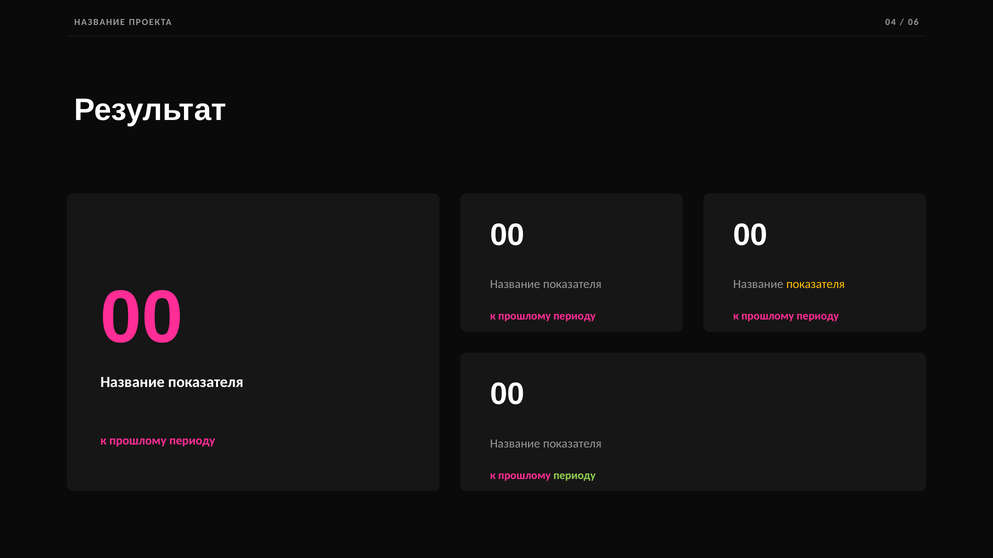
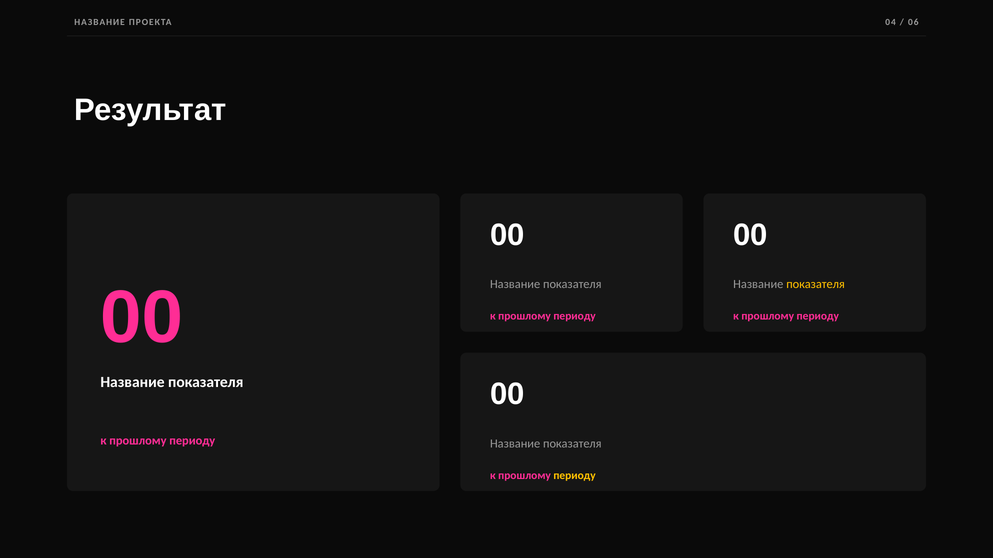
периоду at (575, 476) colour: light green -> yellow
